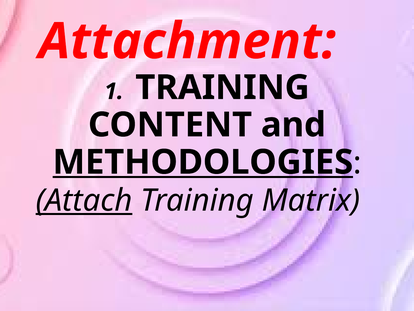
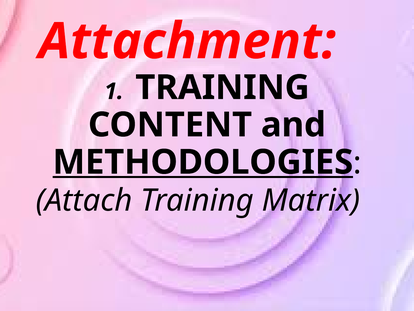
Attach underline: present -> none
